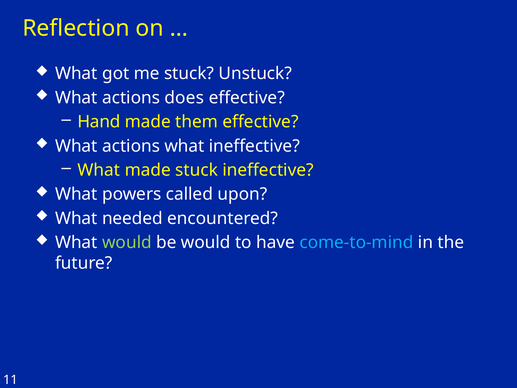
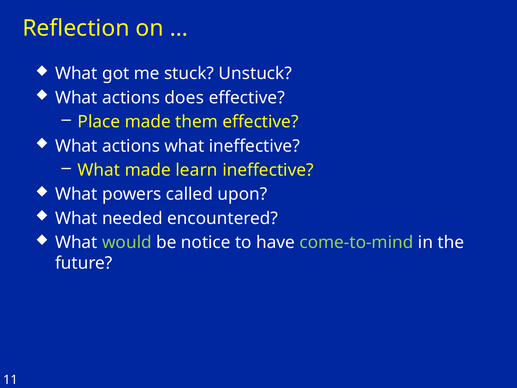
Hand: Hand -> Place
made stuck: stuck -> learn
be would: would -> notice
come-to-mind colour: light blue -> light green
